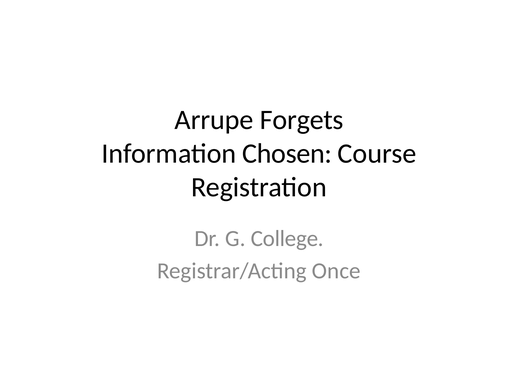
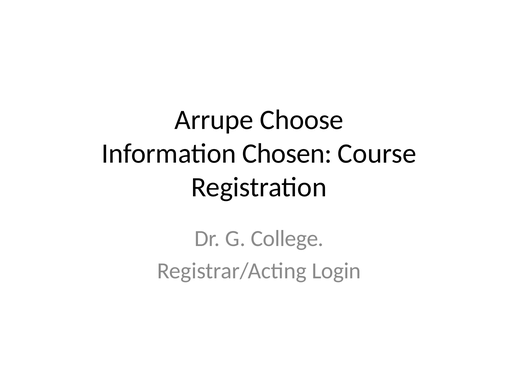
Forgets: Forgets -> Choose
Once: Once -> Login
